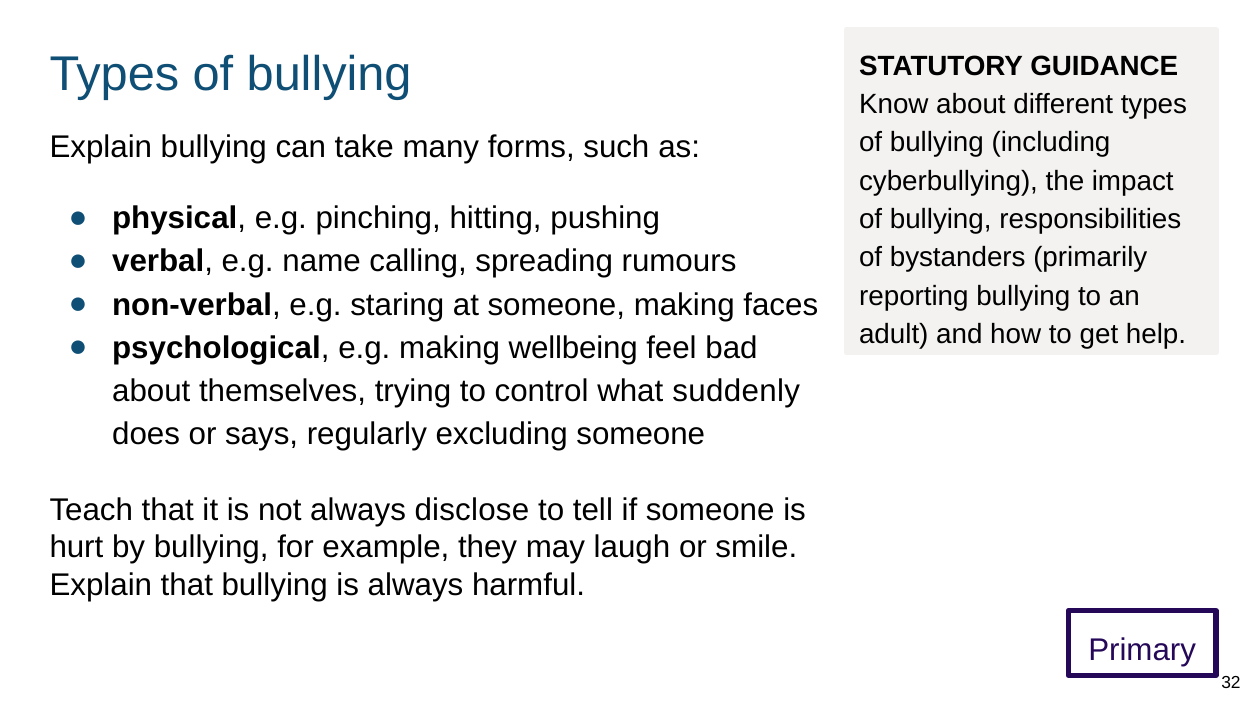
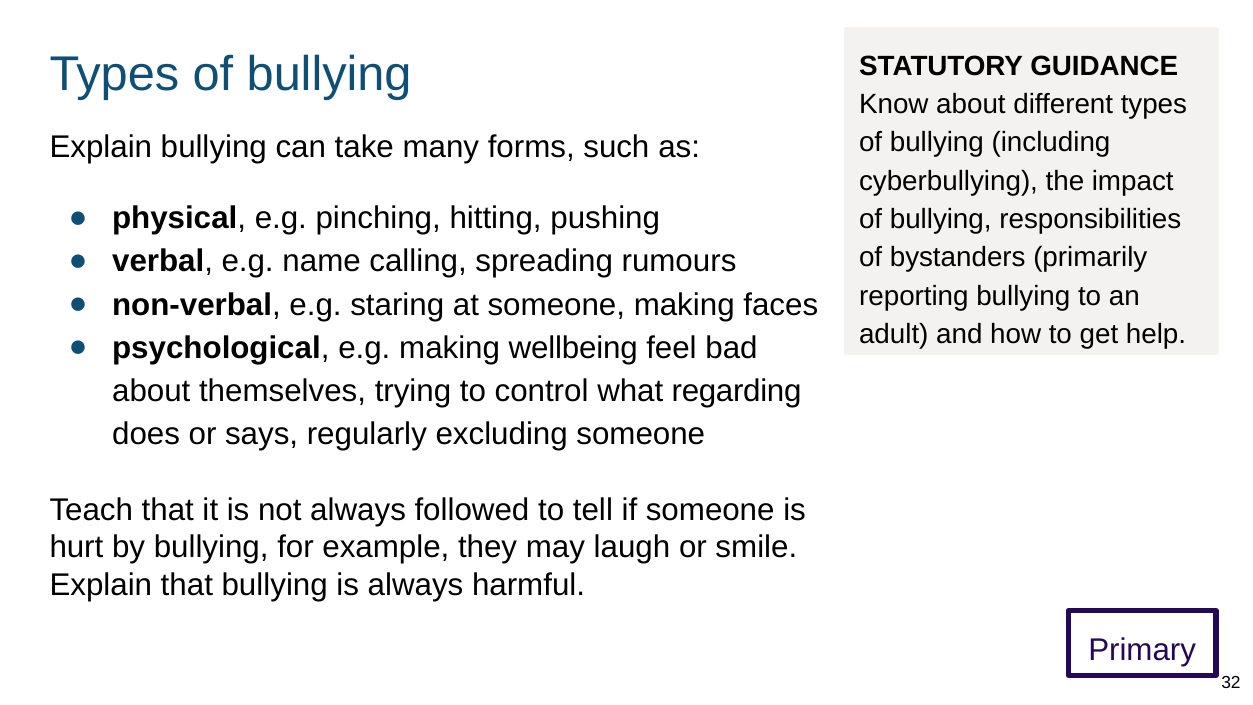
suddenly: suddenly -> regarding
disclose: disclose -> followed
